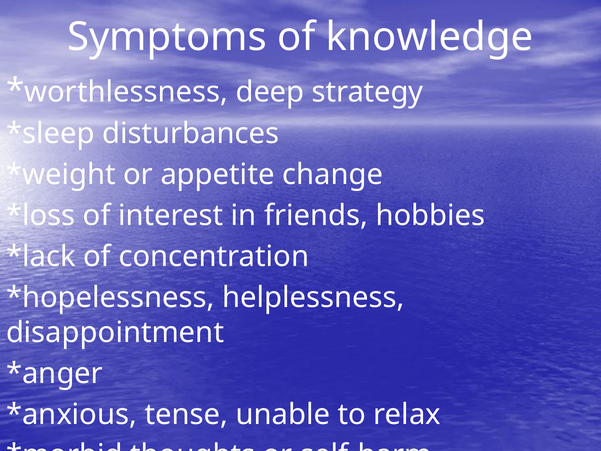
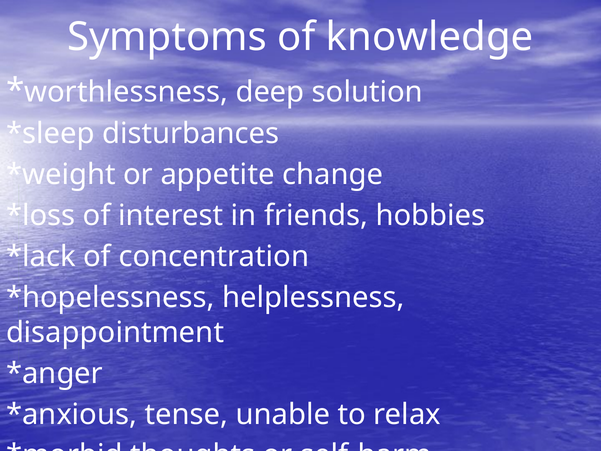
strategy: strategy -> solution
